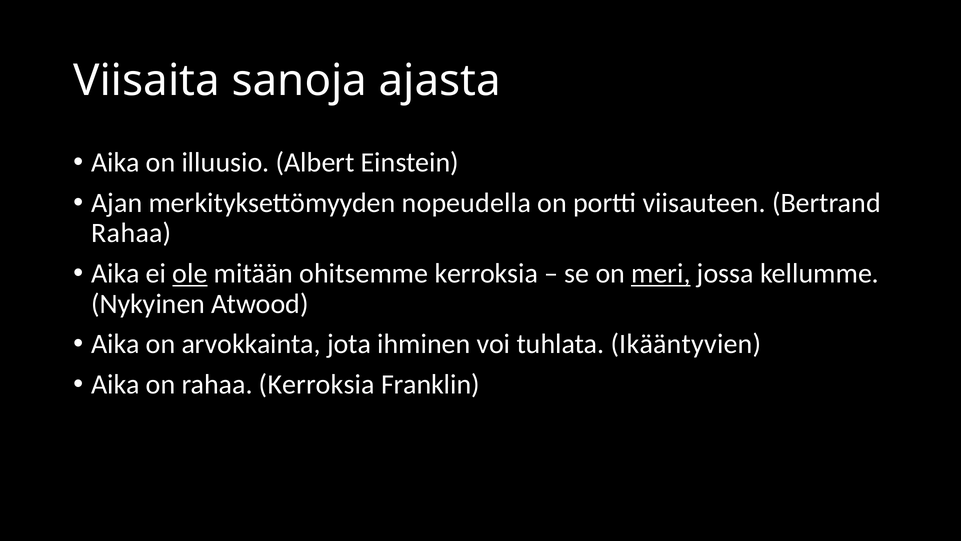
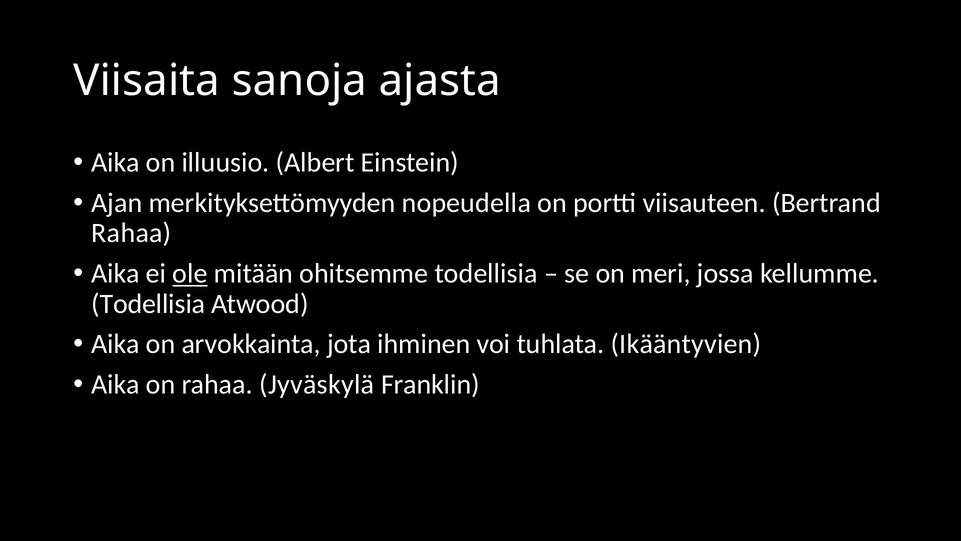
ohitsemme kerroksia: kerroksia -> todellisia
meri underline: present -> none
Nykyinen at (148, 304): Nykyinen -> Todellisia
rahaa Kerroksia: Kerroksia -> Jyväskylä
